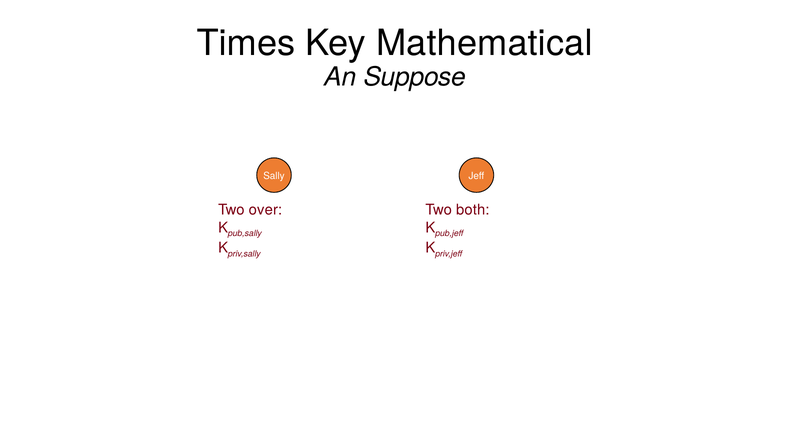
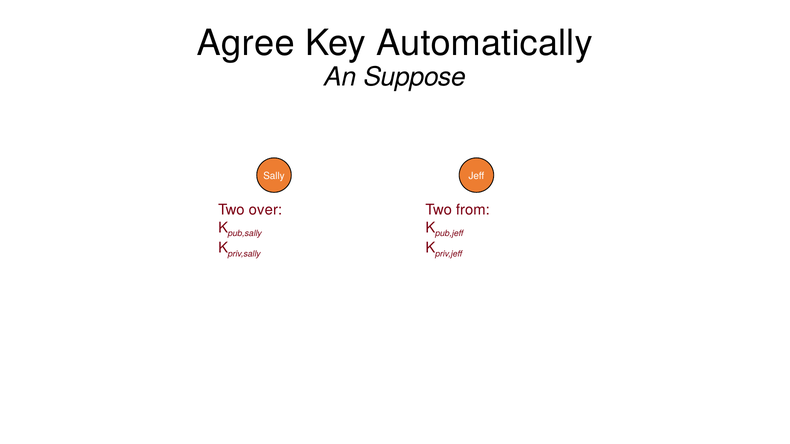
Times: Times -> Agree
Mathematical: Mathematical -> Automatically
both: both -> from
